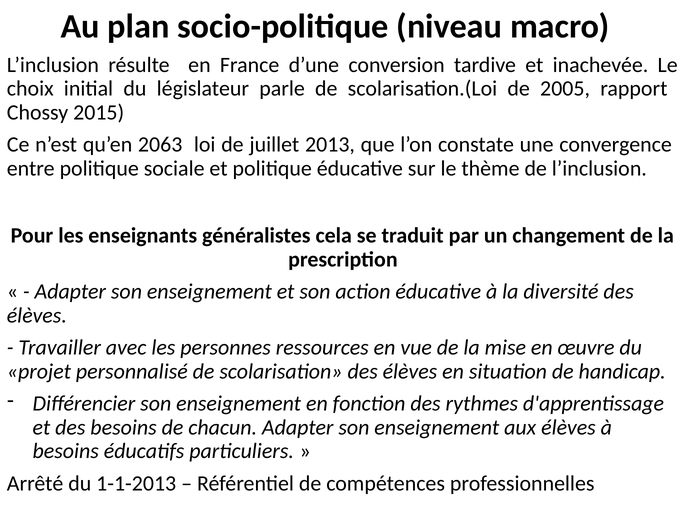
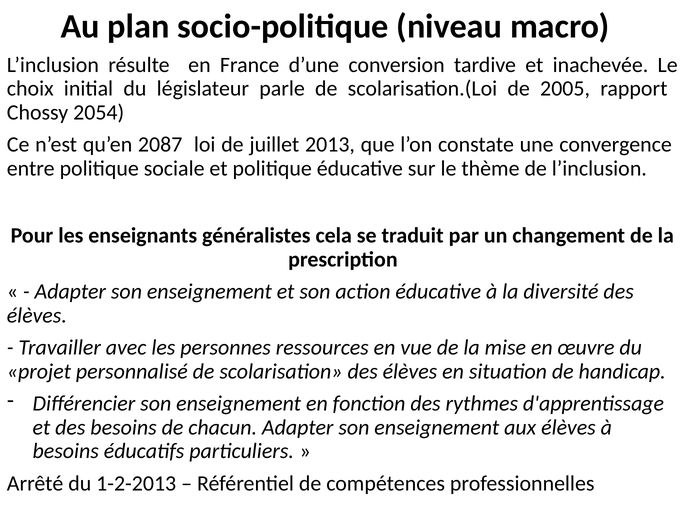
2015: 2015 -> 2054
2063: 2063 -> 2087
1-1-2013: 1-1-2013 -> 1-2-2013
